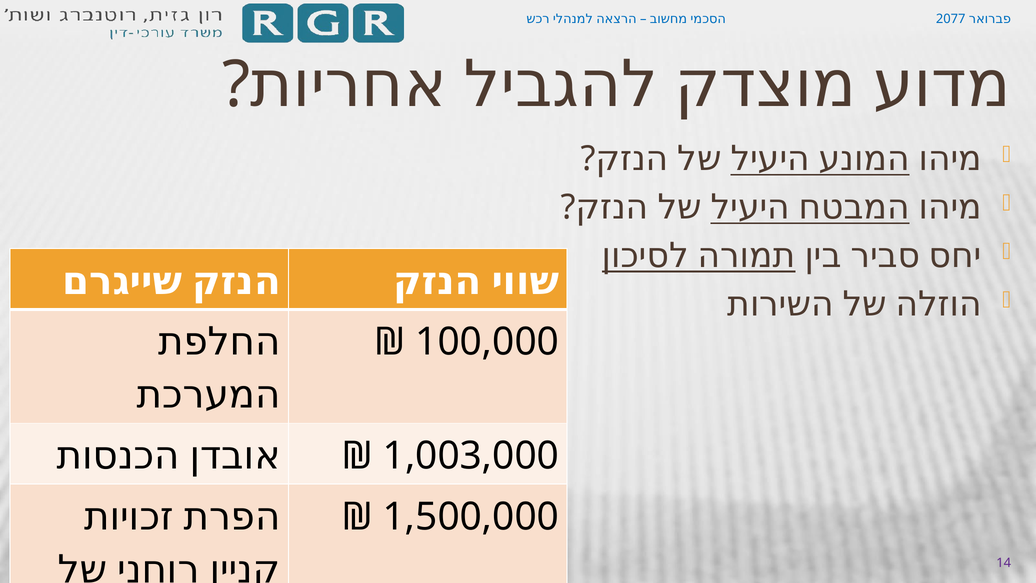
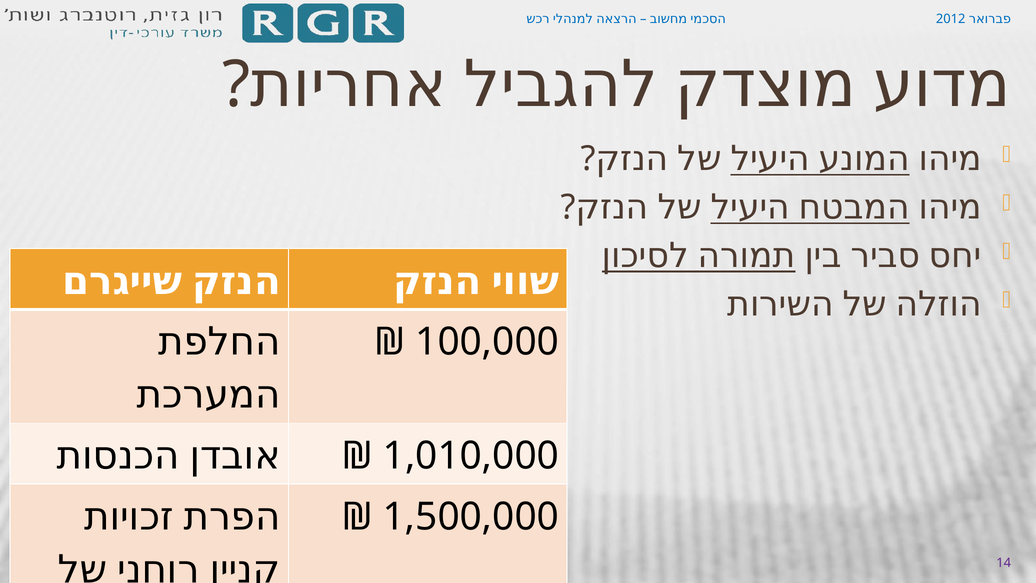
2077: 2077 -> 2012
1,003,000: 1,003,000 -> 1,010,000
